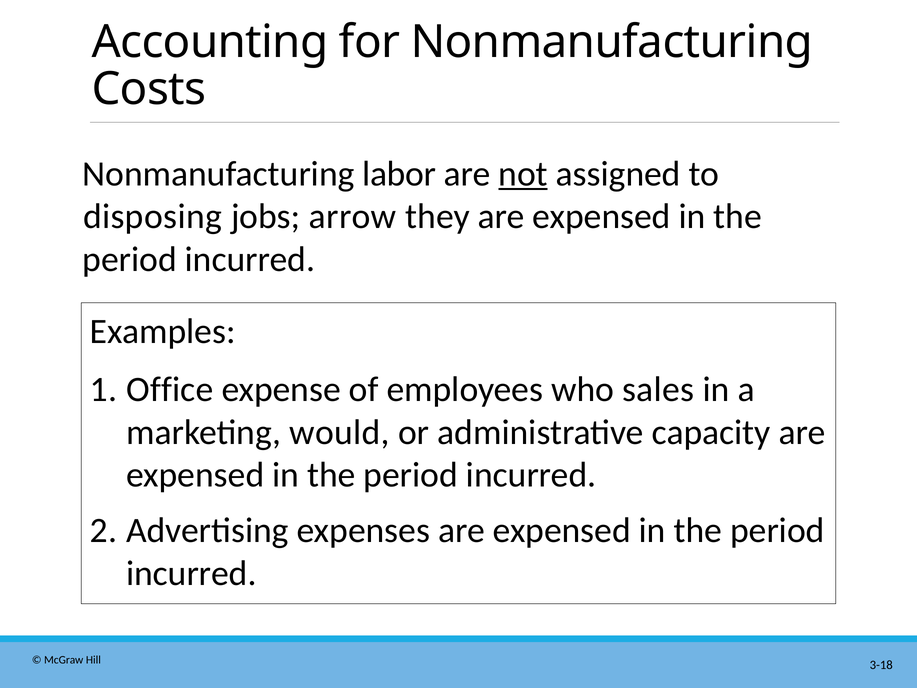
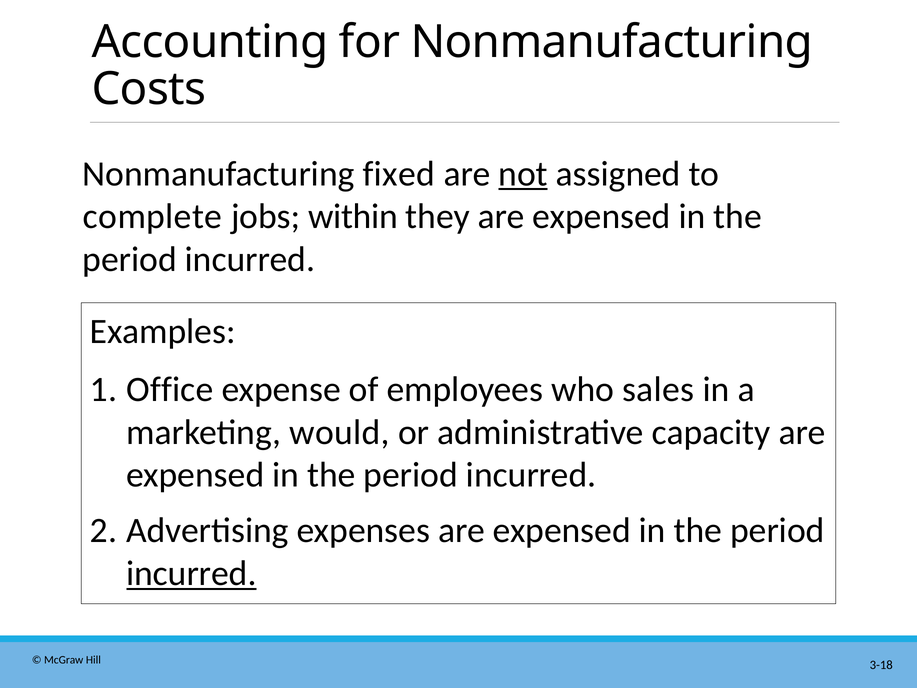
labor: labor -> fixed
disposing: disposing -> complete
arrow: arrow -> within
incurred at (191, 573) underline: none -> present
